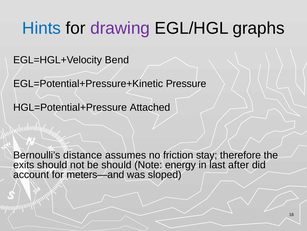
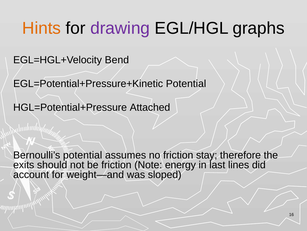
Hints colour: blue -> orange
EGL=Potential+Pressure+Kinetic Pressure: Pressure -> Potential
Bernoulli’s distance: distance -> potential
be should: should -> friction
after: after -> lines
meters—and: meters—and -> weight—and
